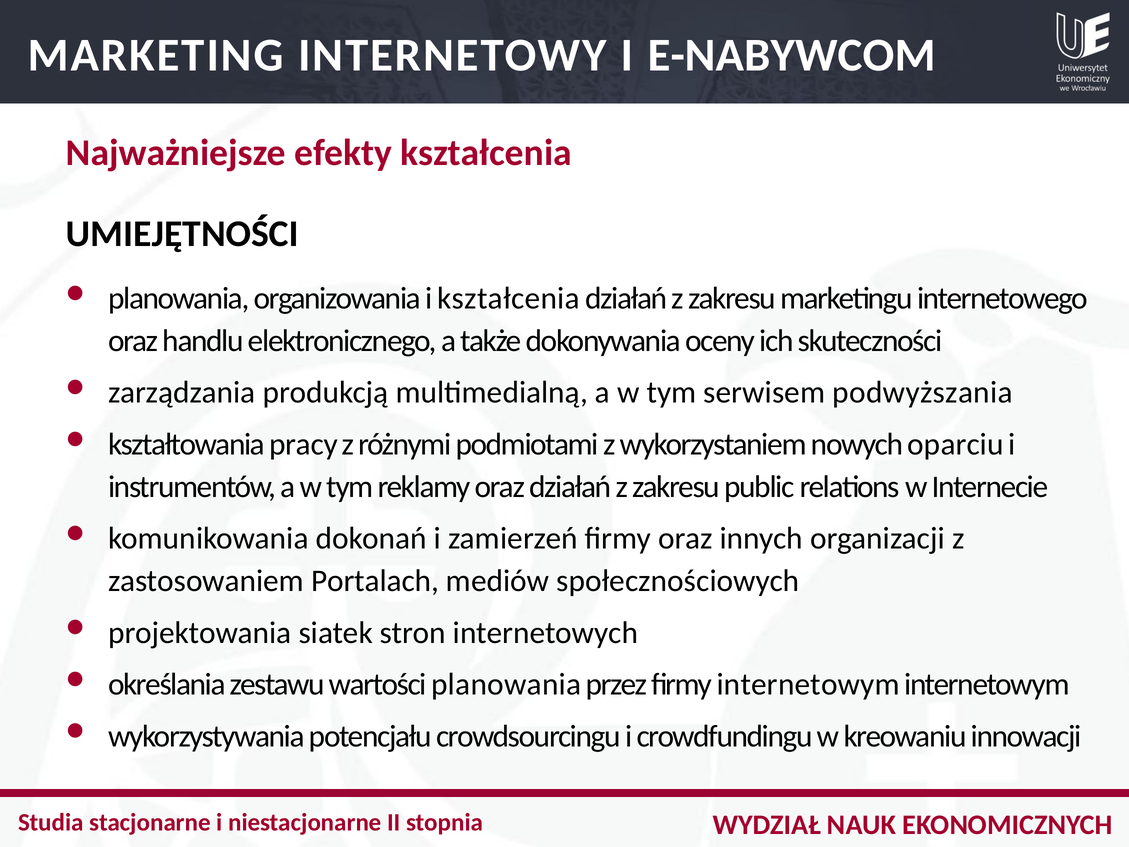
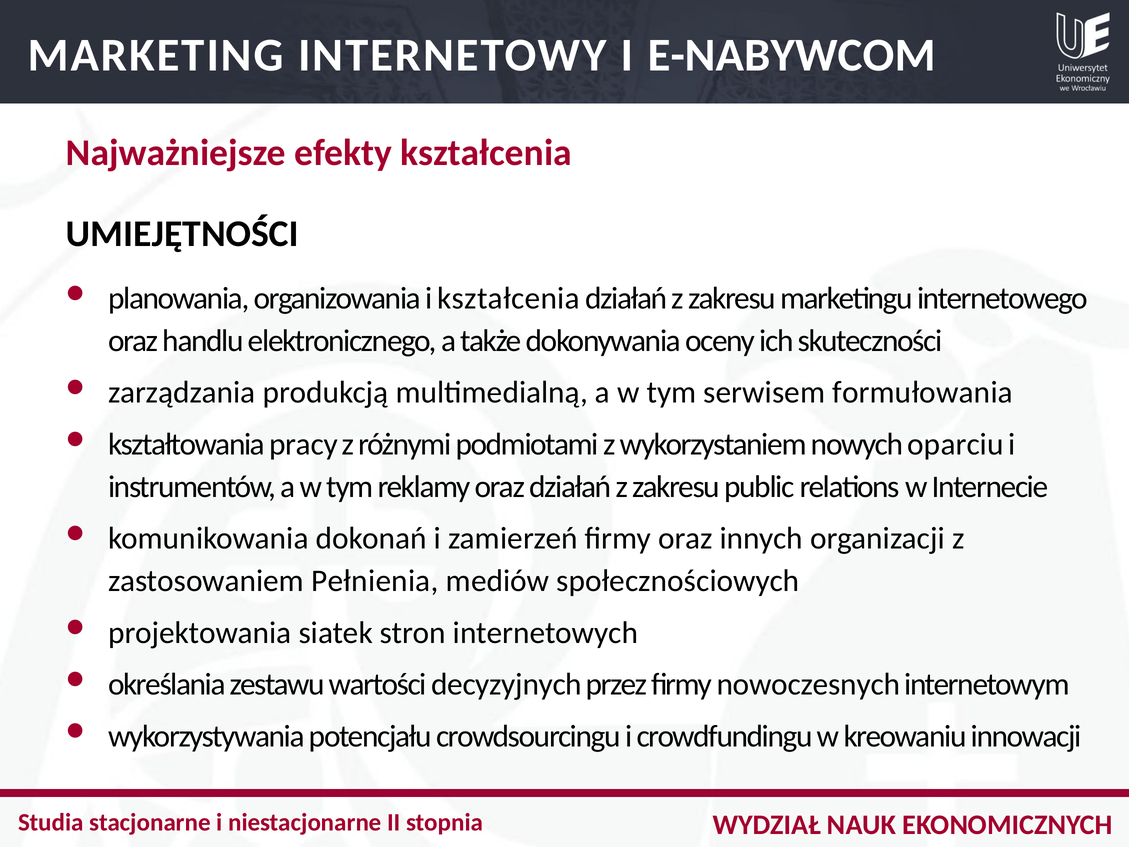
podwyższania: podwyższania -> formułowania
Portalach: Portalach -> Pełnienia
wartości planowania: planowania -> decyzyjnych
firmy internetowym: internetowym -> nowoczesnych
